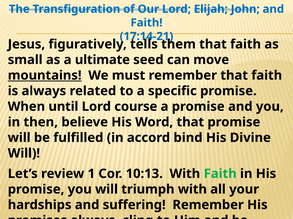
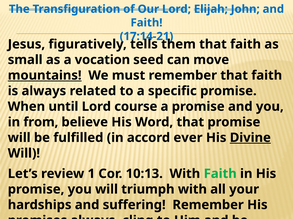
ultimate: ultimate -> vocation
then: then -> from
bind: bind -> ever
Divine underline: none -> present
